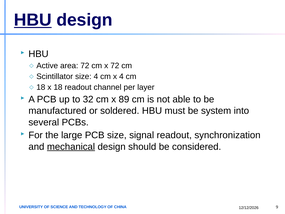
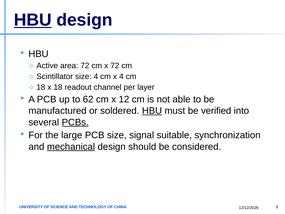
32: 32 -> 62
89: 89 -> 12
HBU at (152, 111) underline: none -> present
system: system -> verified
PCBs underline: none -> present
signal readout: readout -> suitable
